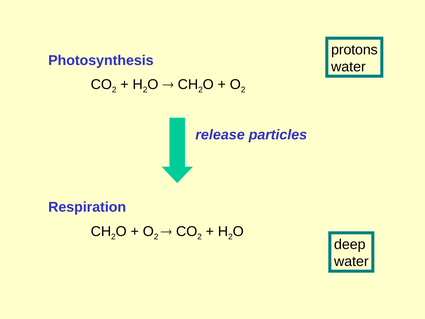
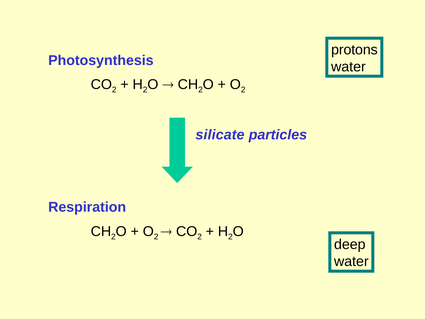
release: release -> silicate
